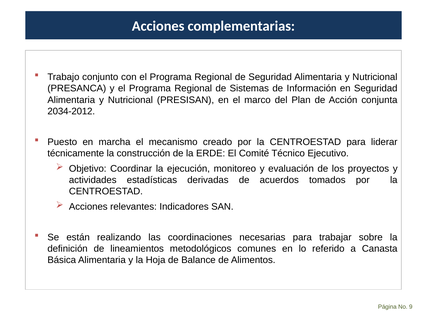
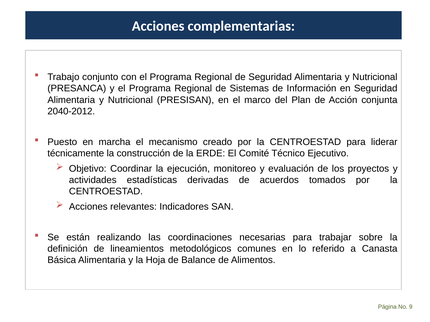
2034-2012: 2034-2012 -> 2040-2012
